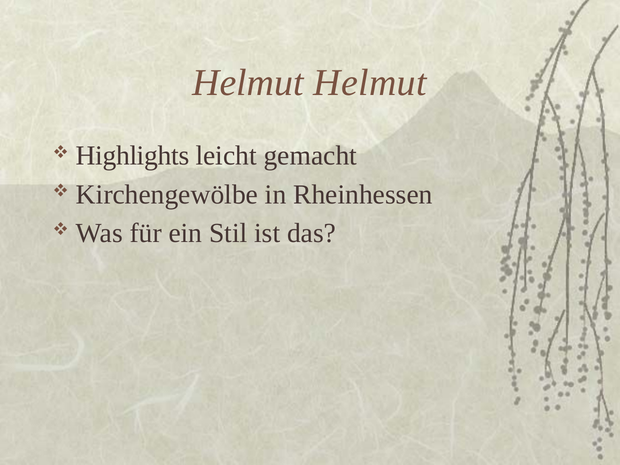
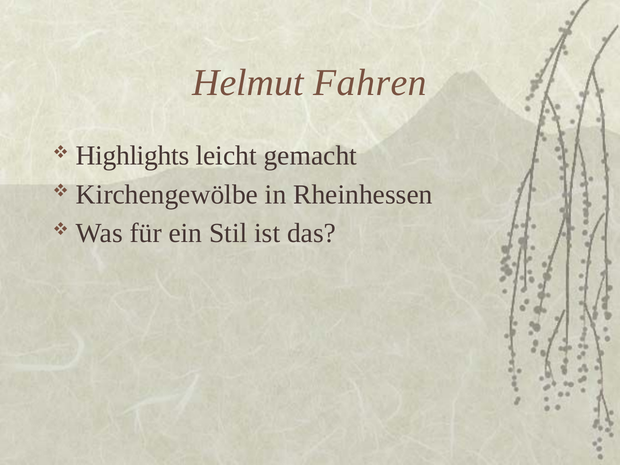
Helmut Helmut: Helmut -> Fahren
